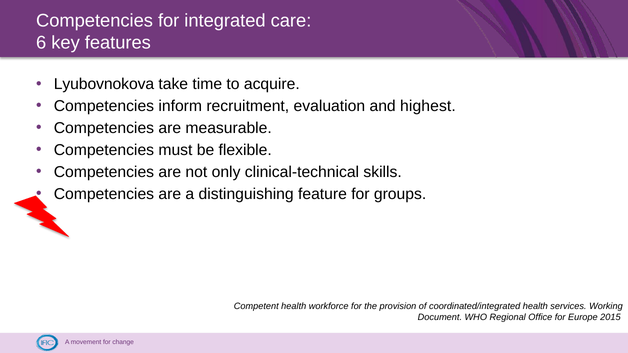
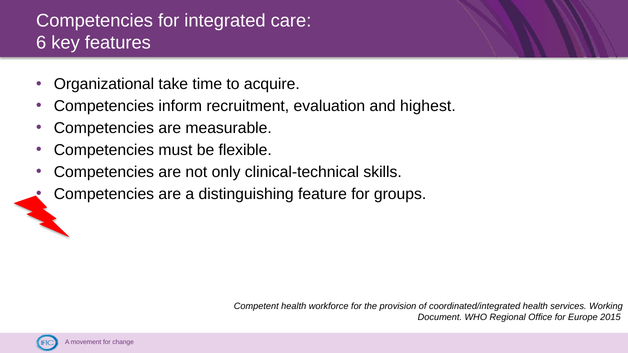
Lyubovnokova: Lyubovnokova -> Organizational
